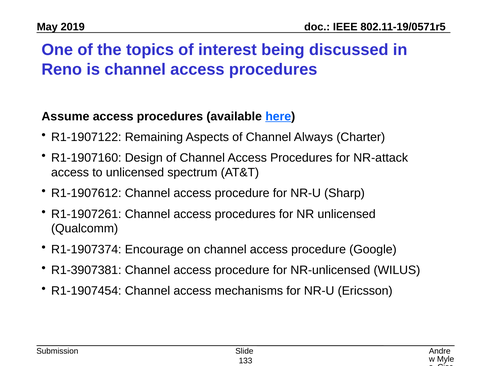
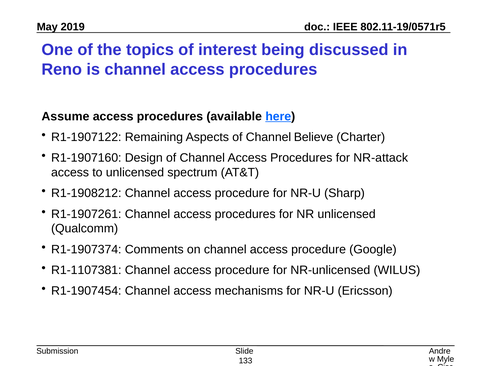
Always: Always -> Believe
R1-1907612: R1-1907612 -> R1-1908212
Encourage: Encourage -> Comments
R1-3907381: R1-3907381 -> R1-1107381
